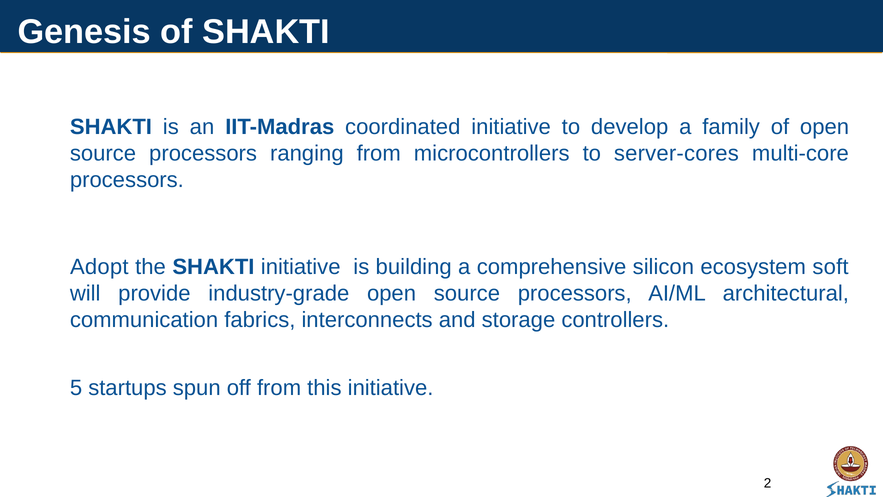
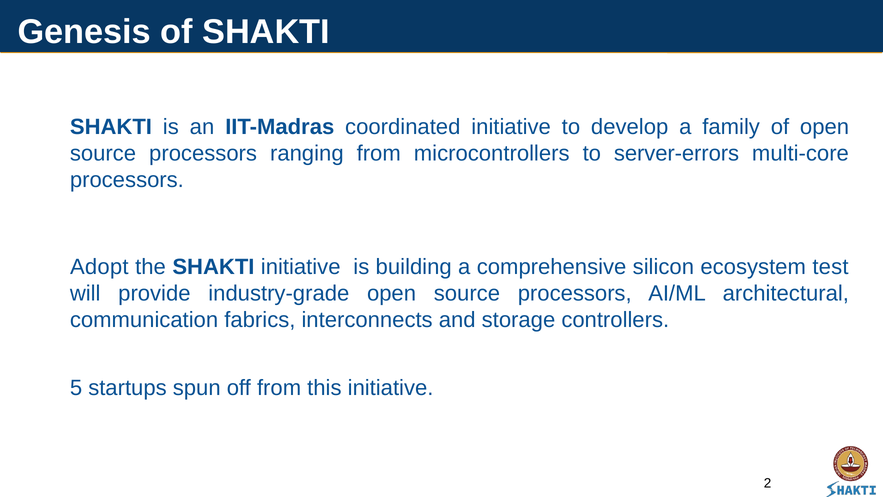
server-cores: server-cores -> server-errors
soft: soft -> test
